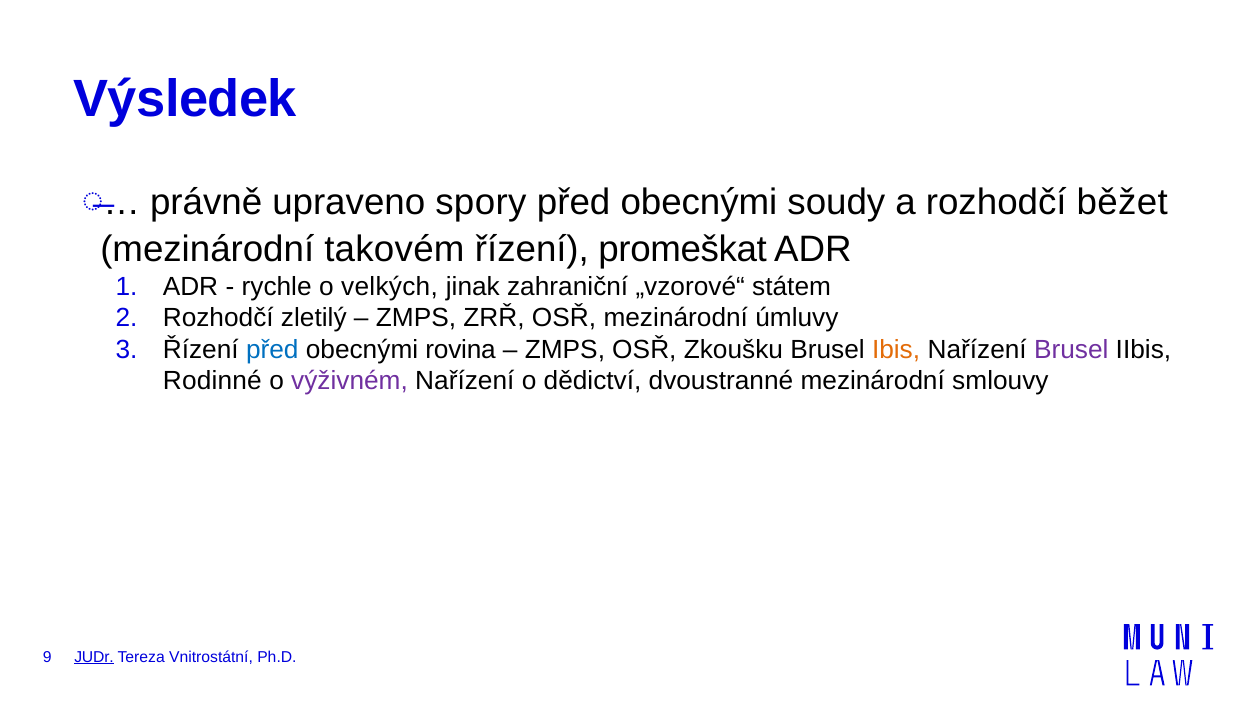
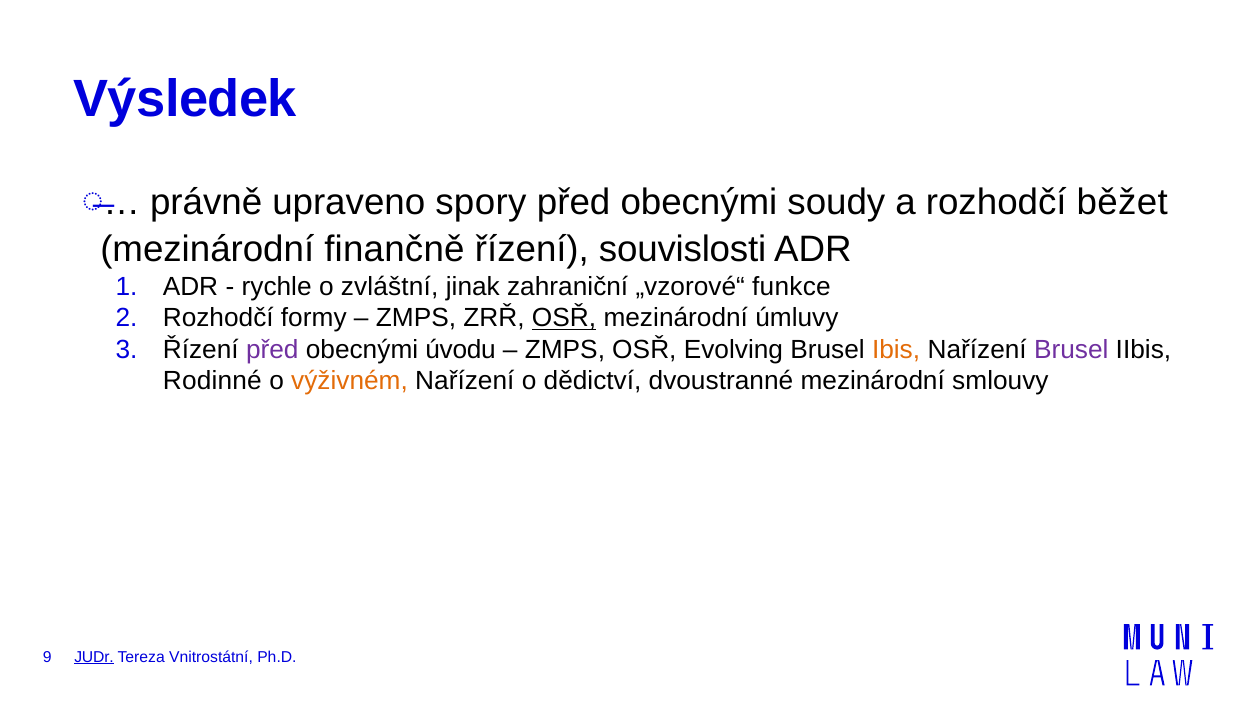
takovém: takovém -> finančně
promeškat: promeškat -> souvislosti
velkých: velkých -> zvláštní
státem: státem -> funkce
zletilý: zletilý -> formy
OSŘ at (564, 318) underline: none -> present
před at (272, 350) colour: blue -> purple
rovina: rovina -> úvodu
Zkoušku: Zkoušku -> Evolving
výživném colour: purple -> orange
